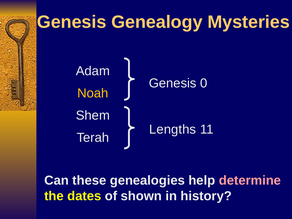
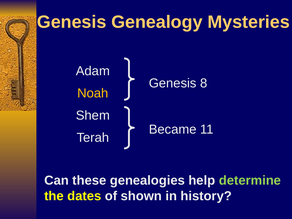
0: 0 -> 8
Lengths: Lengths -> Became
determine colour: pink -> light green
